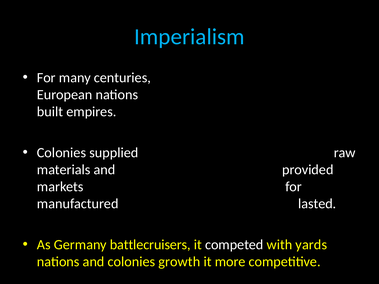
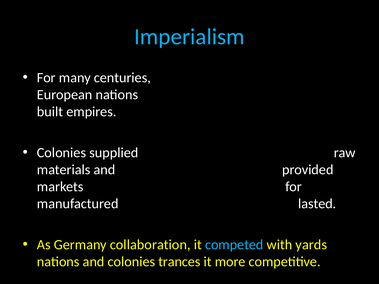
battlecruisers: battlecruisers -> collaboration
competed colour: white -> light blue
growth: growth -> trances
